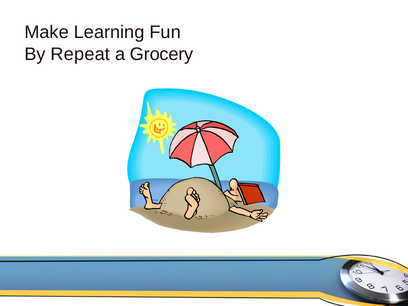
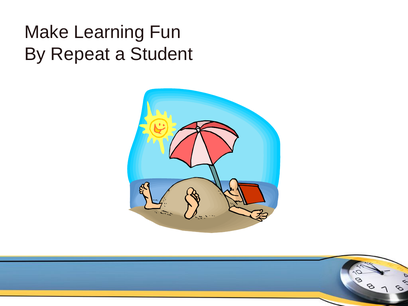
Grocery: Grocery -> Student
